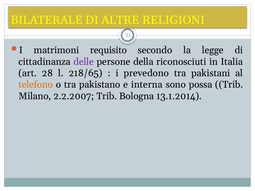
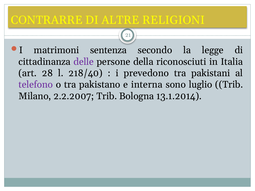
BILATERALE: BILATERALE -> CONTRARRE
requisito: requisito -> sentenza
218/65: 218/65 -> 218/40
telefono colour: orange -> purple
possa: possa -> luglio
